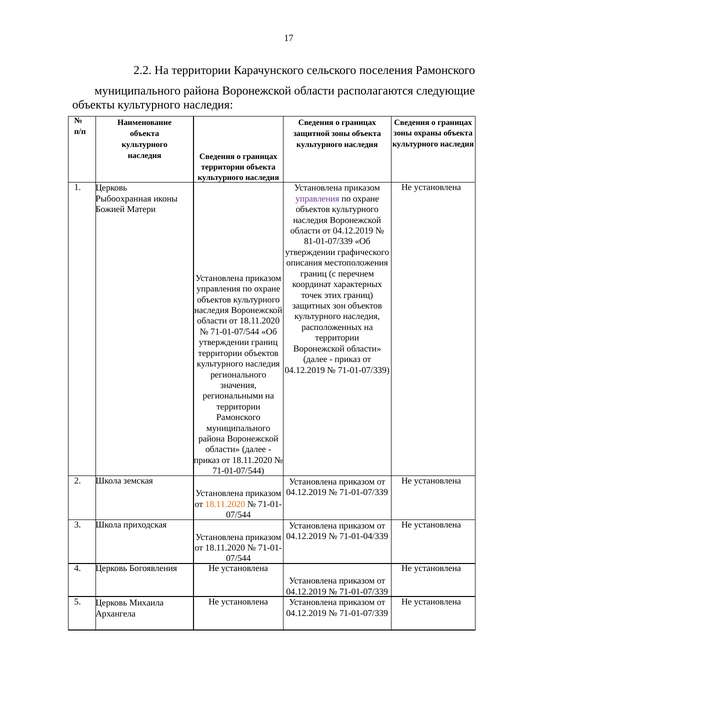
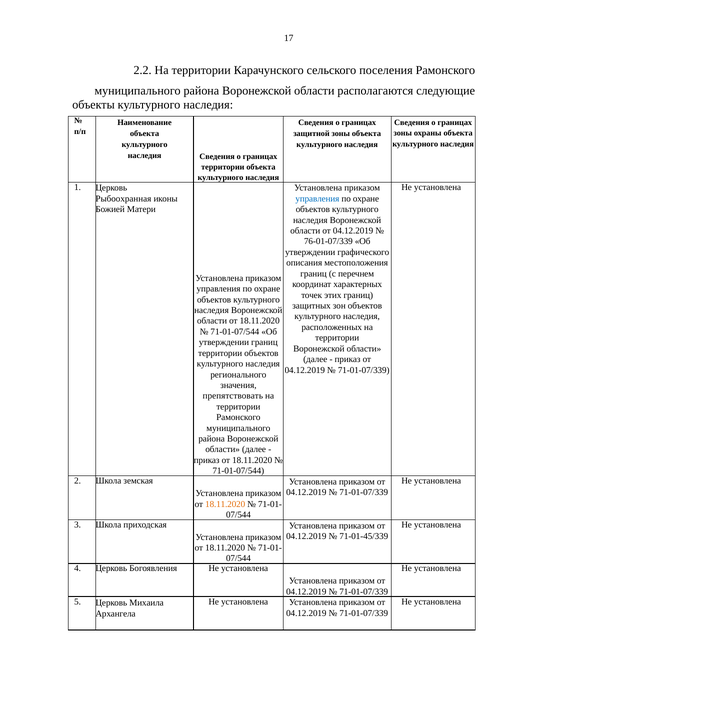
управления at (317, 199) colour: purple -> blue
81-01-07/339: 81-01-07/339 -> 76-01-07/339
региональными: региональными -> препятствовать
71-01-04/339: 71-01-04/339 -> 71-01-45/339
